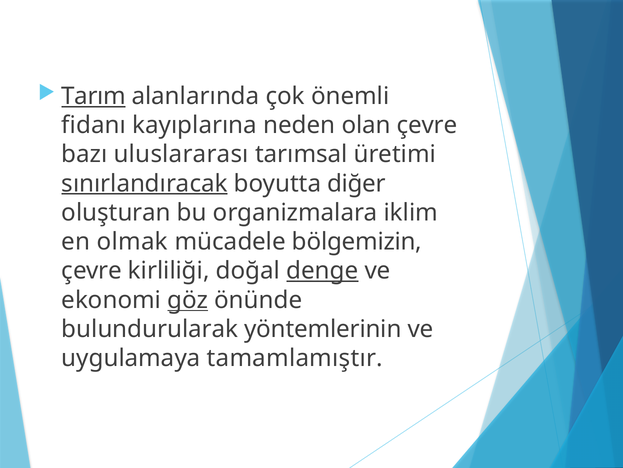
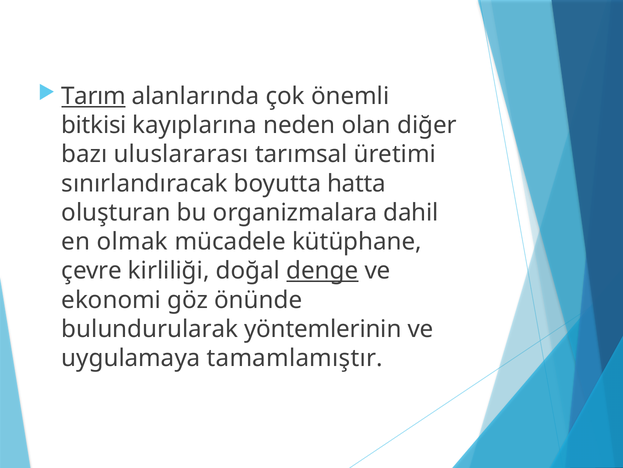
fidanı: fidanı -> bitkisi
olan çevre: çevre -> diğer
sınırlandıracak underline: present -> none
diğer: diğer -> hatta
iklim: iklim -> dahil
bölgemizin: bölgemizin -> kütüphane
göz underline: present -> none
